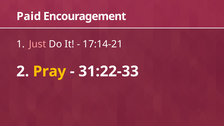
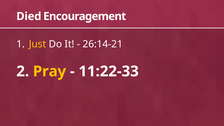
Paid: Paid -> Died
Just colour: pink -> yellow
17:14-21: 17:14-21 -> 26:14-21
31:22-33: 31:22-33 -> 11:22-33
